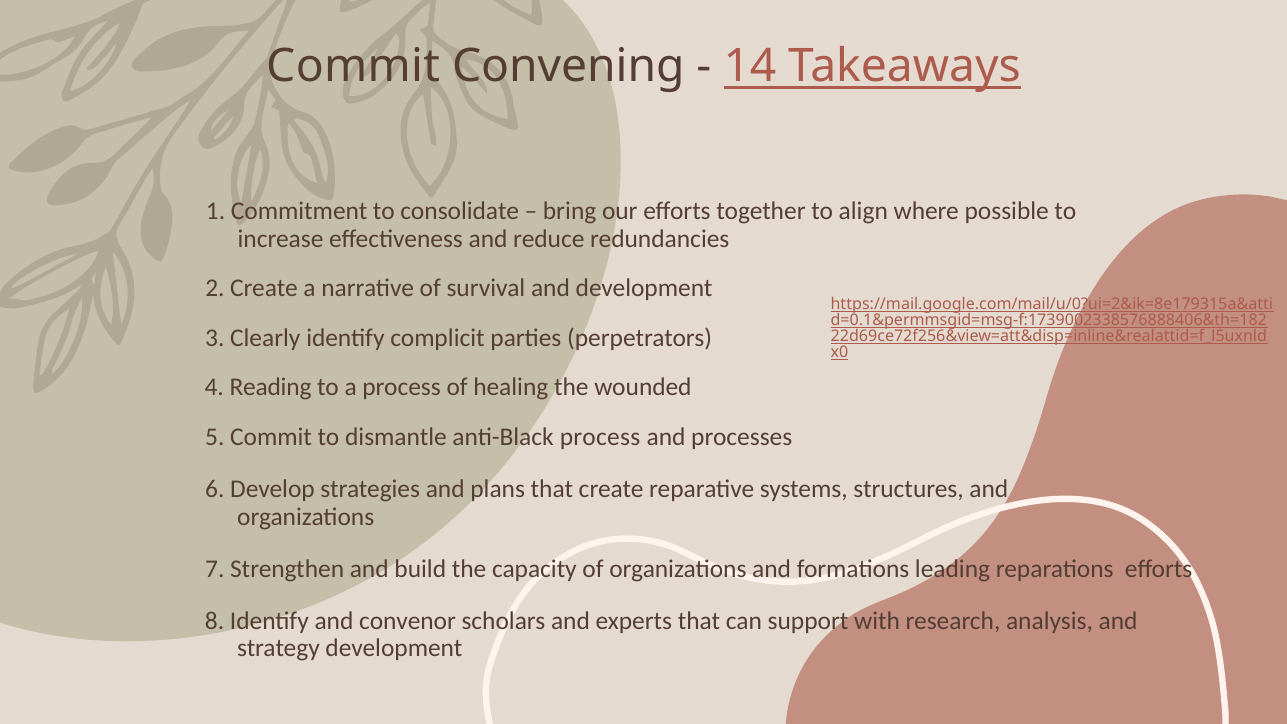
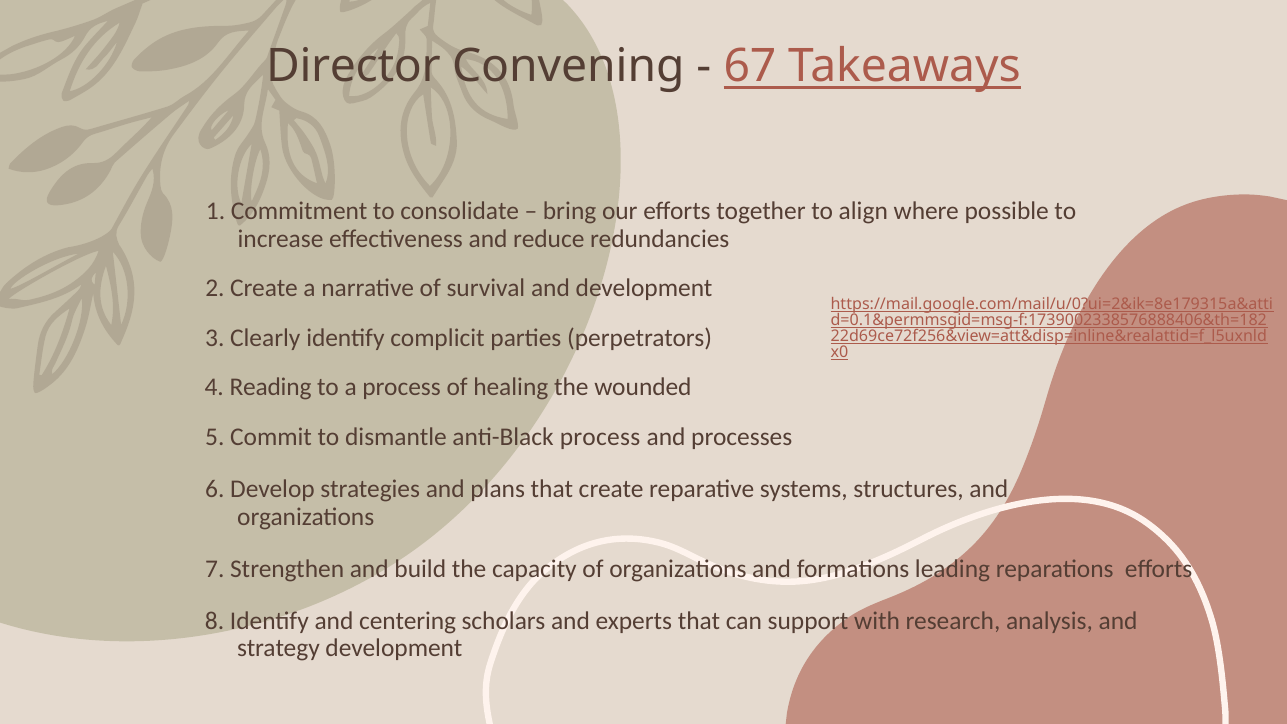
Commit at (353, 66): Commit -> Director
14: 14 -> 67
convenor: convenor -> centering
